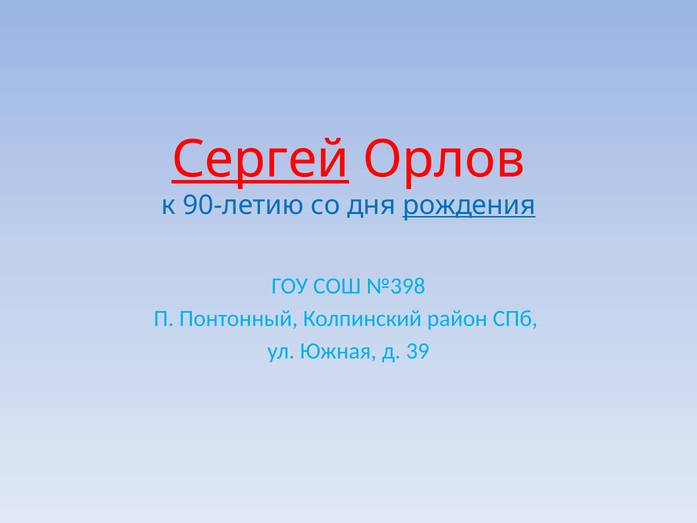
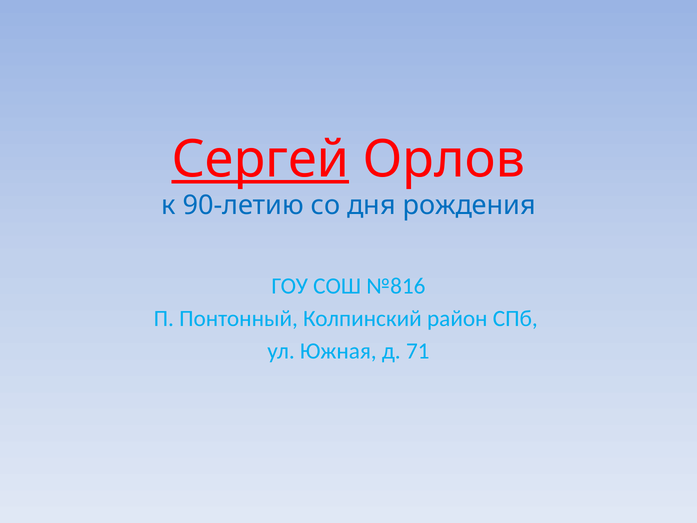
рождения underline: present -> none
№398: №398 -> №816
39: 39 -> 71
